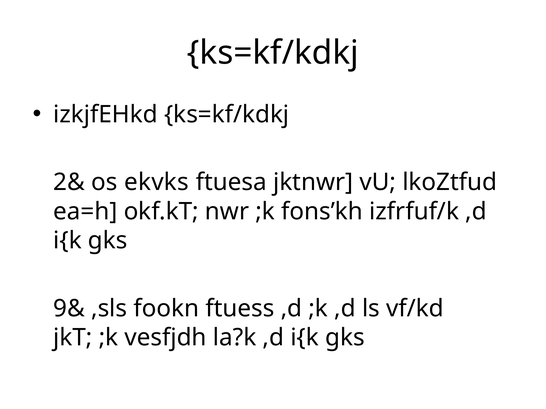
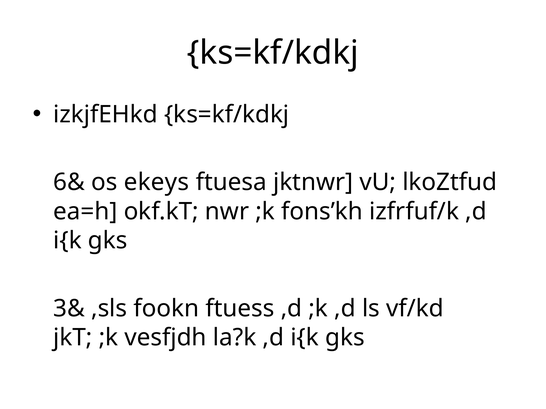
2&: 2& -> 6&
ekvks: ekvks -> ekeys
9&: 9& -> 3&
